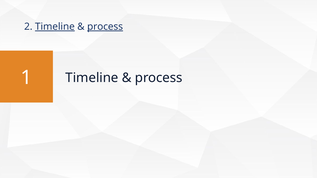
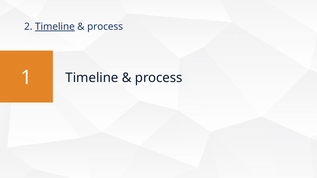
process at (105, 27) underline: present -> none
